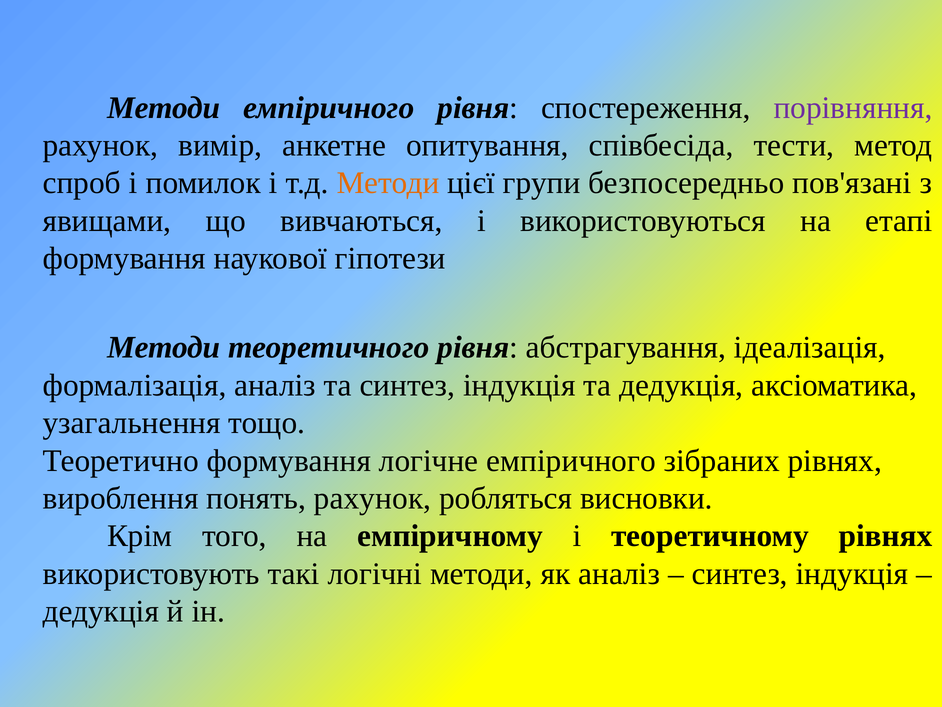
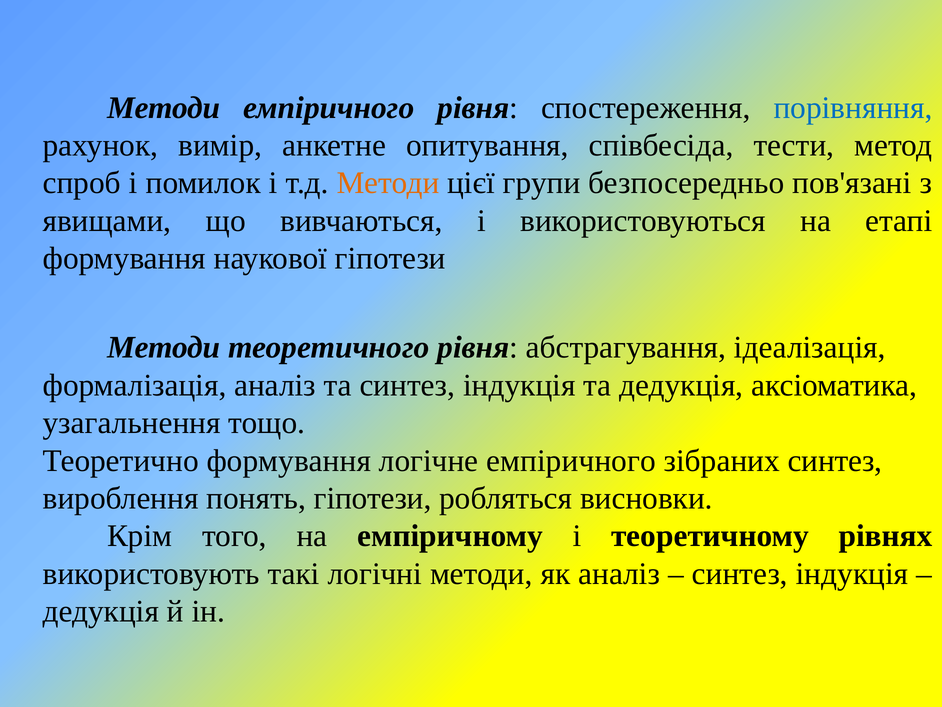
порівняння colour: purple -> blue
зібраних рівнях: рівнях -> синтез
понять рахунок: рахунок -> гіпотези
